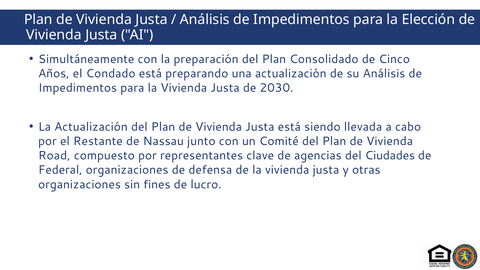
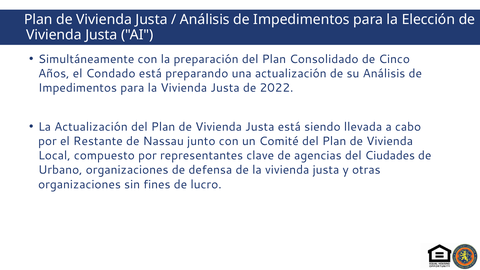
2030: 2030 -> 2022
Road: Road -> Local
Federal: Federal -> Urbano
